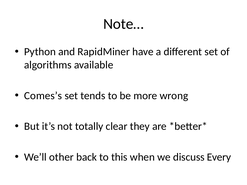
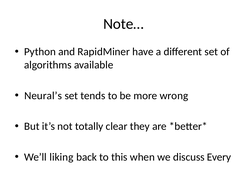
Comes’s: Comes’s -> Neural’s
other: other -> liking
